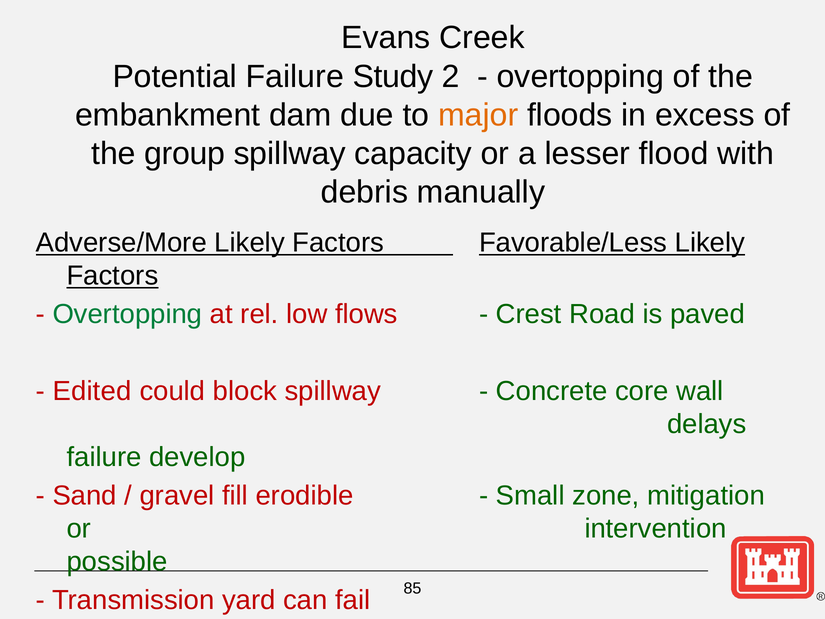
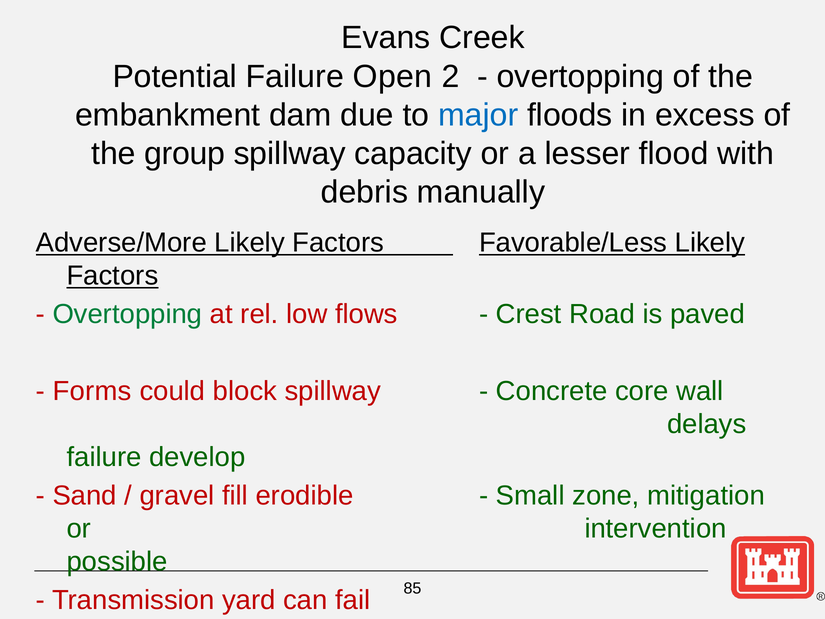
Study: Study -> Open
major colour: orange -> blue
Edited: Edited -> Forms
